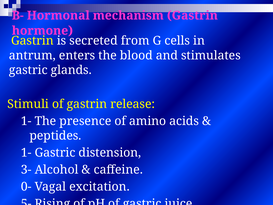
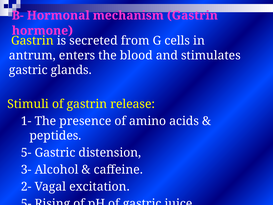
1- at (26, 153): 1- -> 5-
0-: 0- -> 2-
